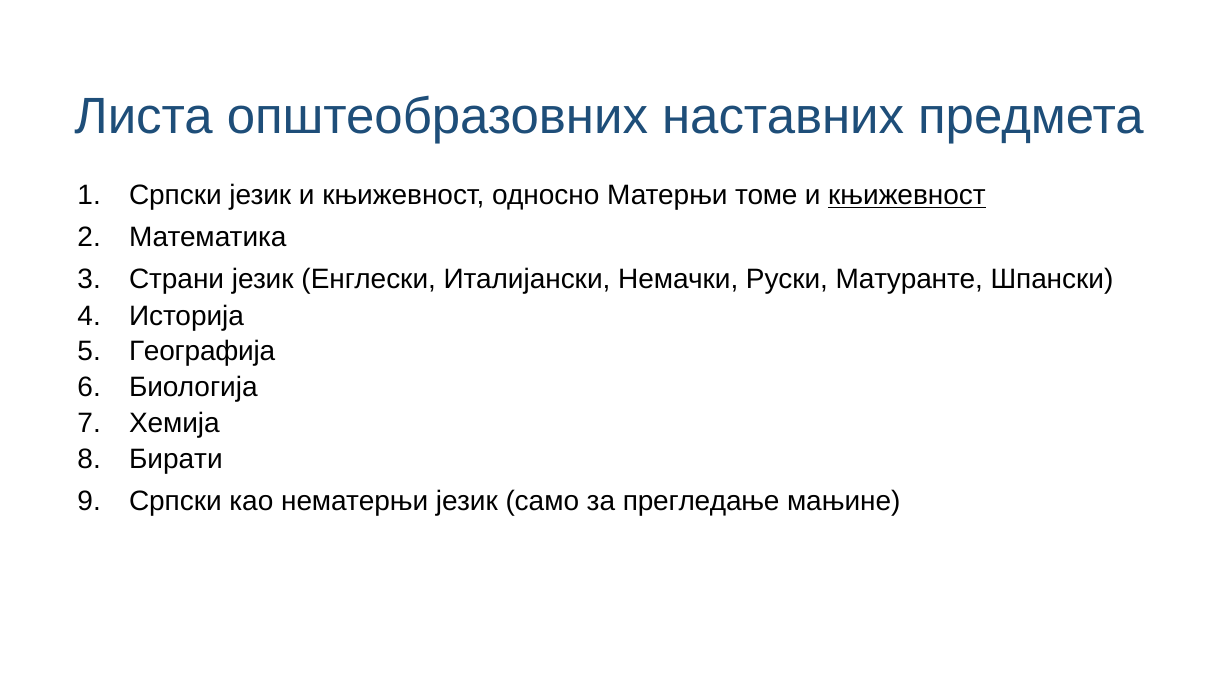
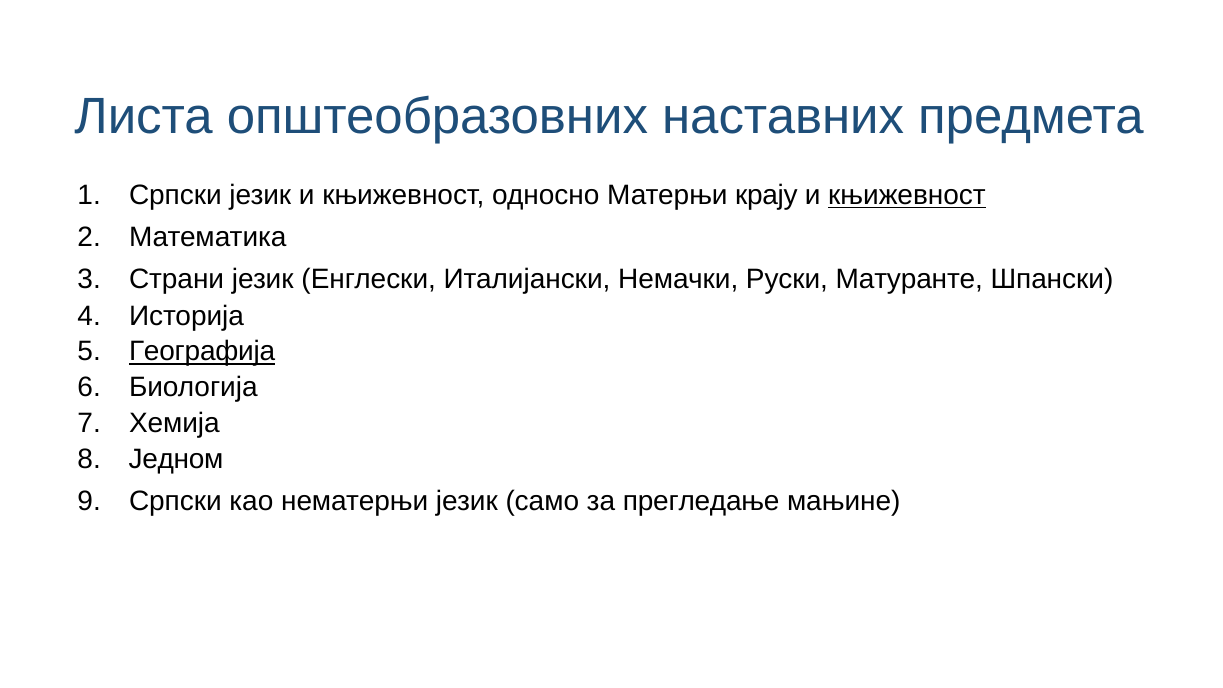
томе: томе -> крају
Географија underline: none -> present
Бирати: Бирати -> Једном
